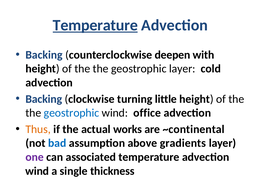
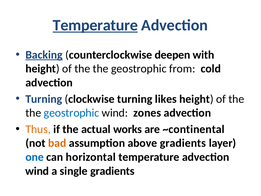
Backing at (44, 55) underline: none -> present
geostrophic layer: layer -> from
Backing at (44, 99): Backing -> Turning
little: little -> likes
office: office -> zones
bad colour: blue -> orange
one colour: purple -> blue
associated: associated -> horizontal
single thickness: thickness -> gradients
